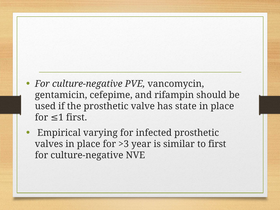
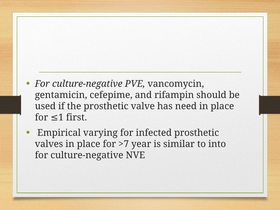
state: state -> need
>3: >3 -> >7
to first: first -> into
